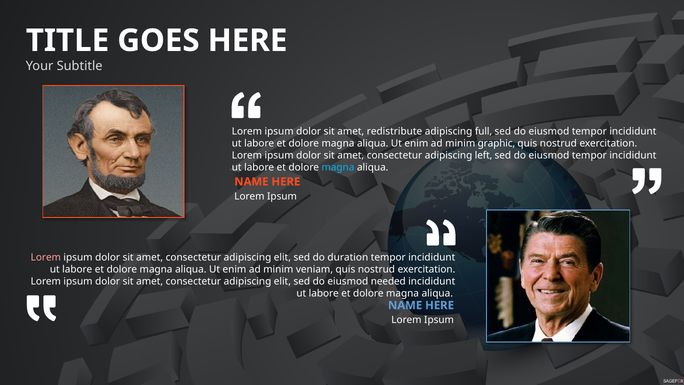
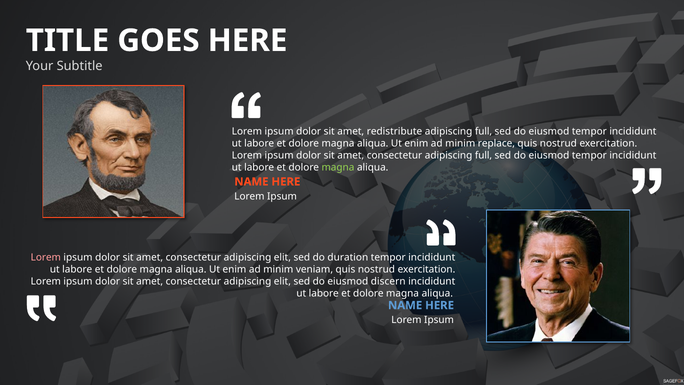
graphic: graphic -> replace
consectetur adipiscing left: left -> full
magna at (338, 167) colour: light blue -> light green
needed: needed -> discern
